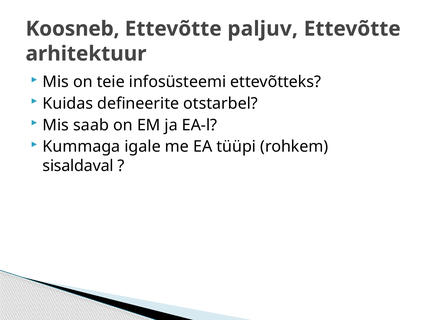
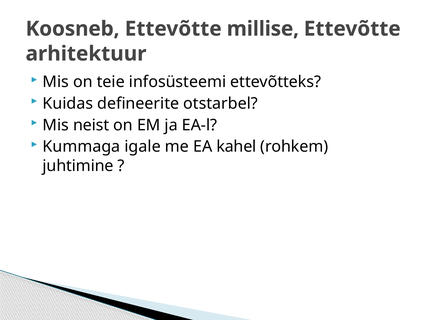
paljuv: paljuv -> millise
saab: saab -> neist
tüüpi: tüüpi -> kahel
sisaldaval: sisaldaval -> juhtimine
